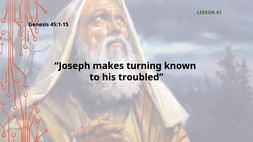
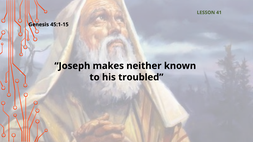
turning: turning -> neither
